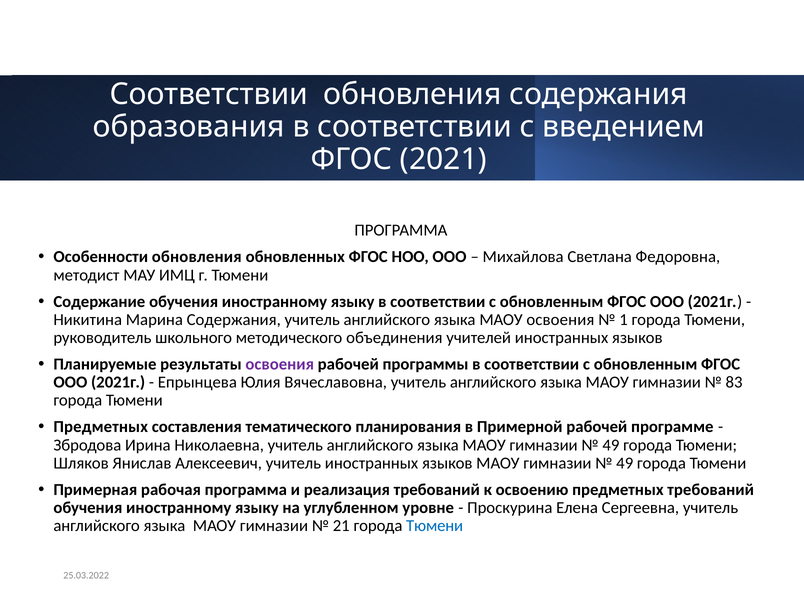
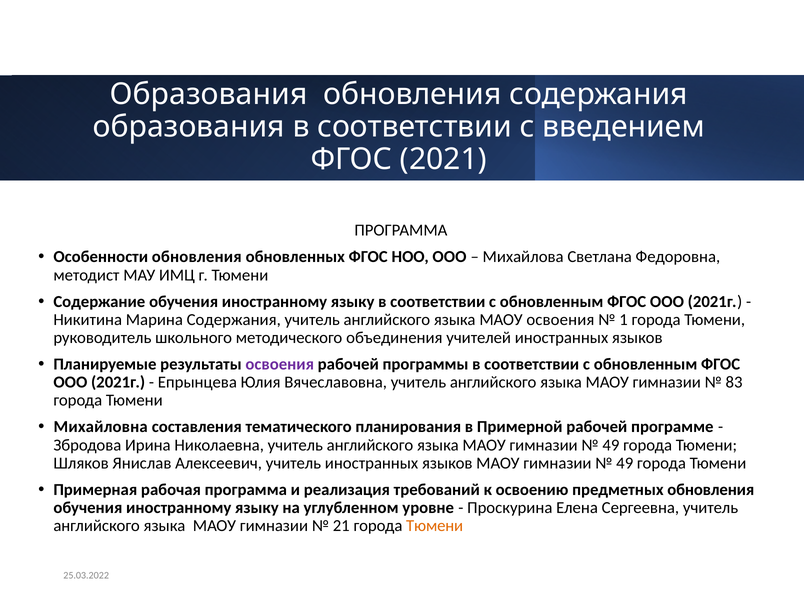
Соответствии at (209, 94): Соответствии -> Образования
Предметных at (101, 427): Предметных -> Михайловна
предметных требований: требований -> обновления
Тюмени at (435, 526) colour: blue -> orange
